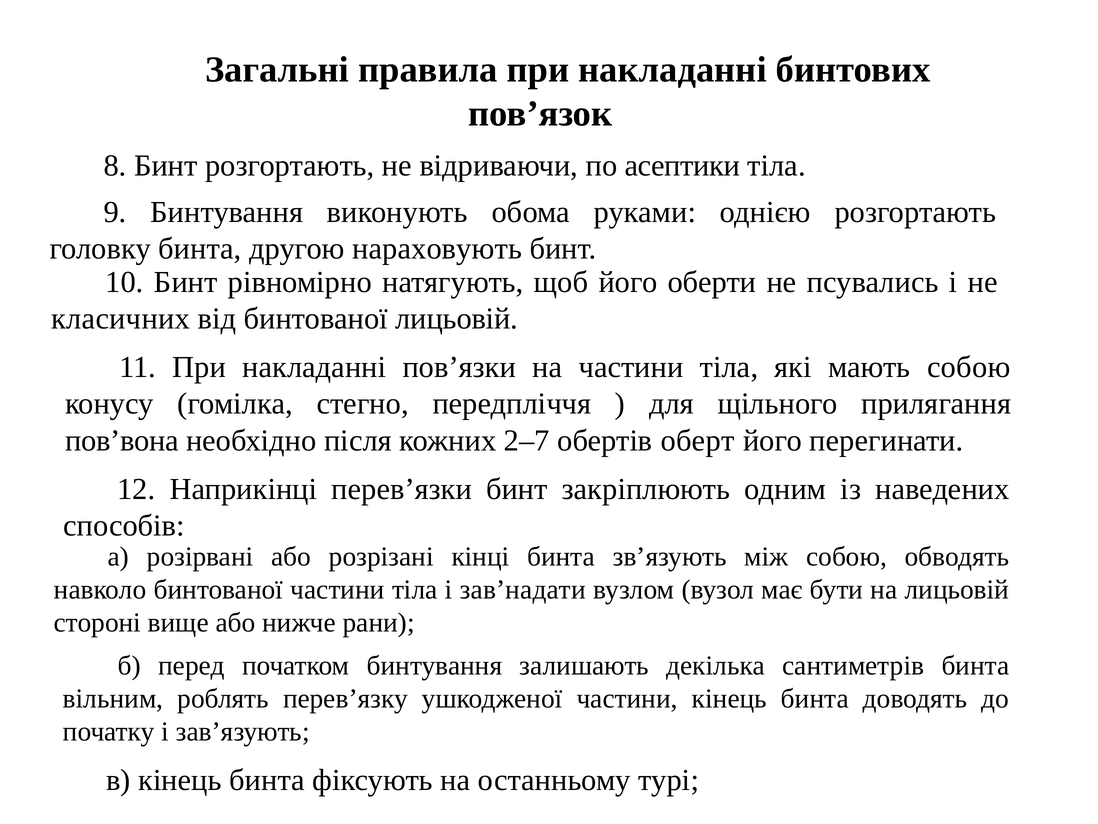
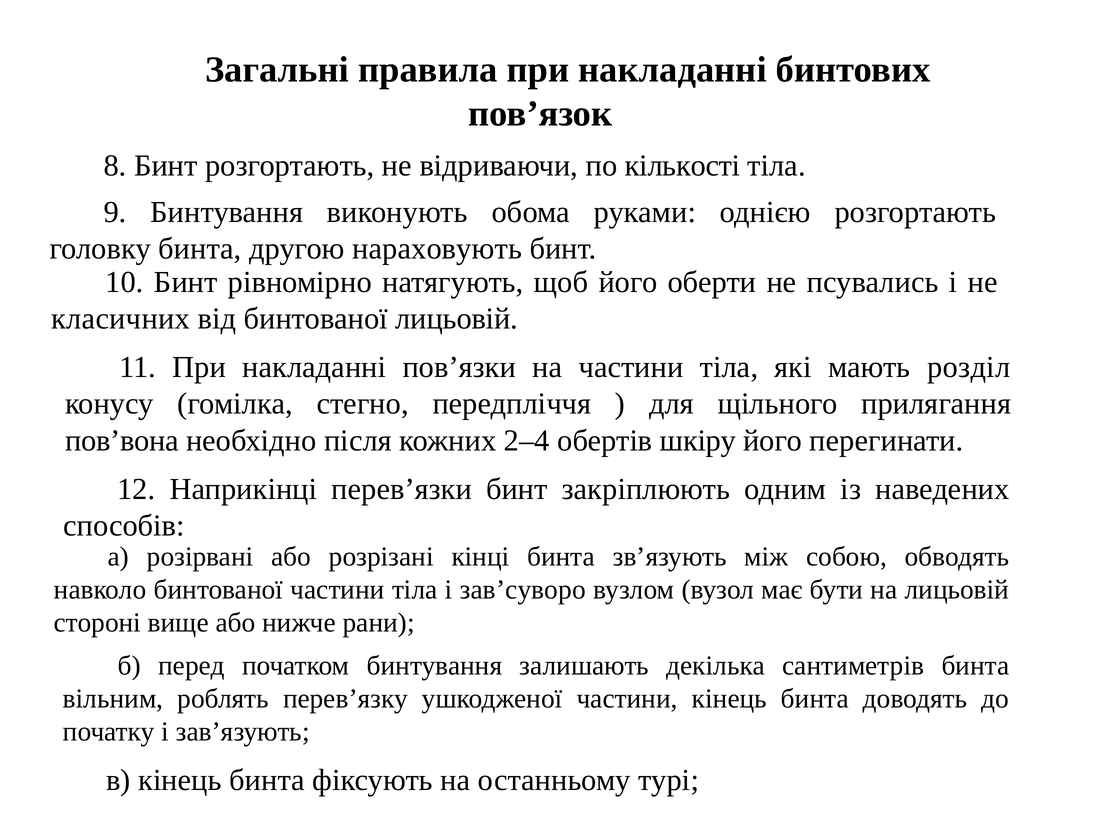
асептики: асептики -> кількості
мають собою: собою -> розділ
2–7: 2–7 -> 2–4
оберт: оберт -> шкіру
зав’надати: зав’надати -> зав’суворо
